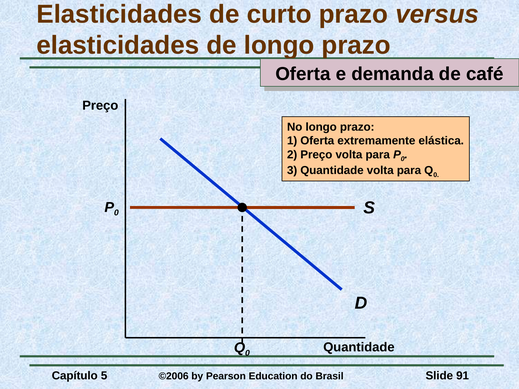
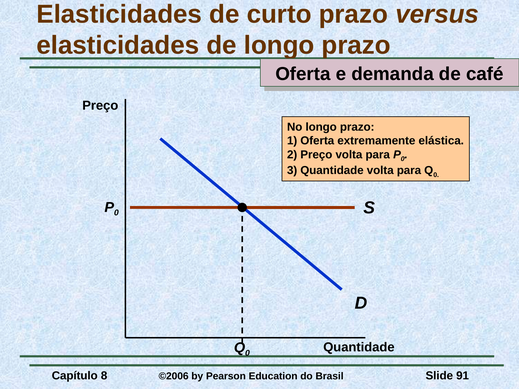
5: 5 -> 8
